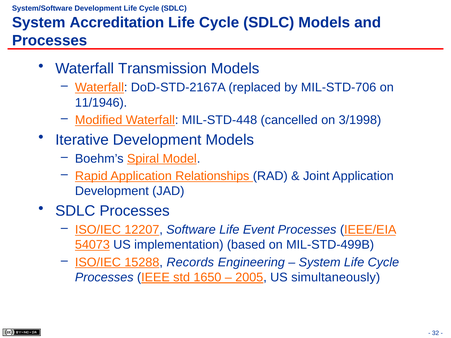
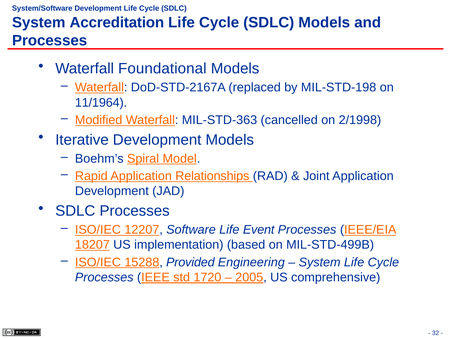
Transmission: Transmission -> Foundational
MIL-STD-706: MIL-STD-706 -> MIL-STD-198
11/1946: 11/1946 -> 11/1964
MIL-STD-448: MIL-STD-448 -> MIL-STD-363
3/1998: 3/1998 -> 2/1998
54073: 54073 -> 18207
Records: Records -> Provided
1650: 1650 -> 1720
simultaneously: simultaneously -> comprehensive
